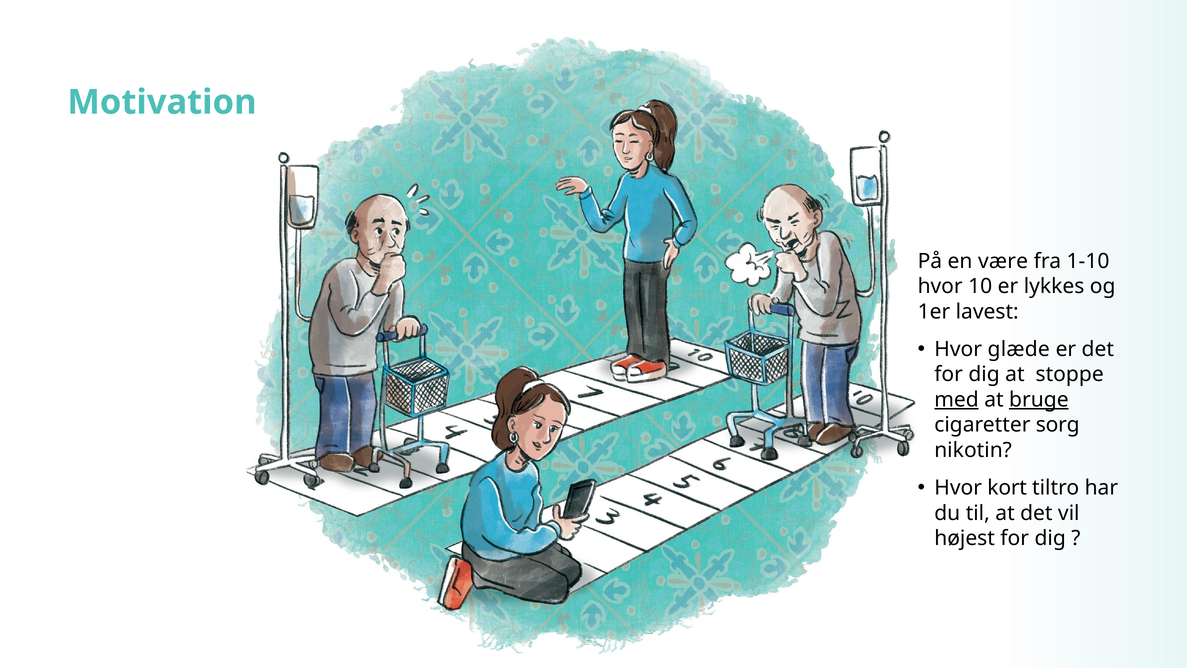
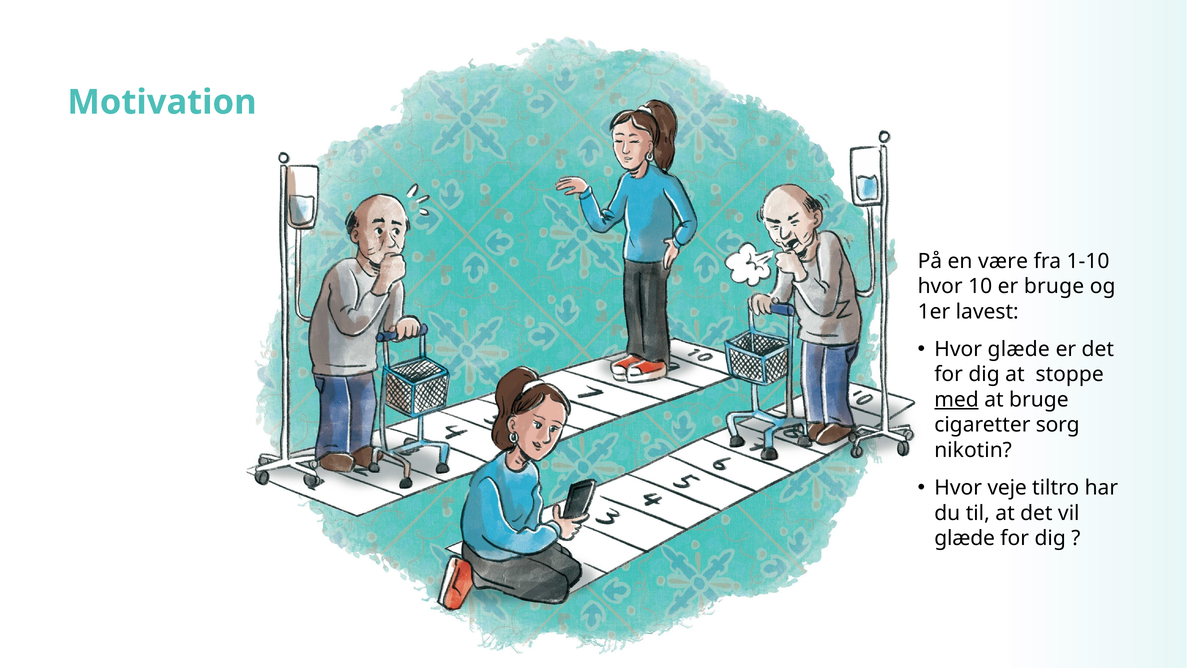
er lykkes: lykkes -> bruge
bruge at (1039, 400) underline: present -> none
kort: kort -> veje
højest at (965, 538): højest -> glæde
